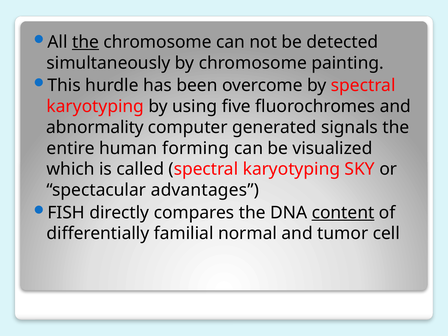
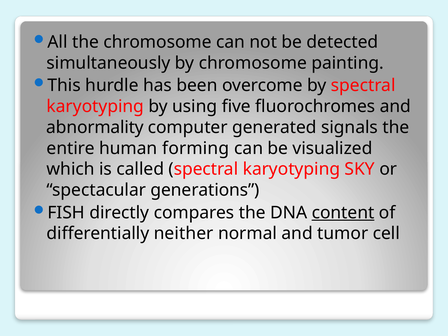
the at (86, 42) underline: present -> none
advantages: advantages -> generations
familial: familial -> neither
